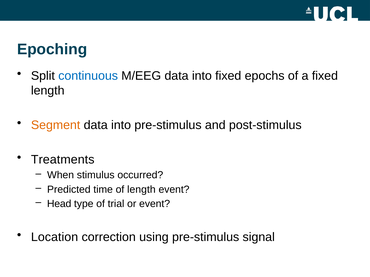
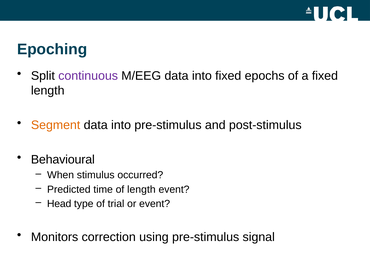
continuous colour: blue -> purple
Treatments: Treatments -> Behavioural
Location: Location -> Monitors
